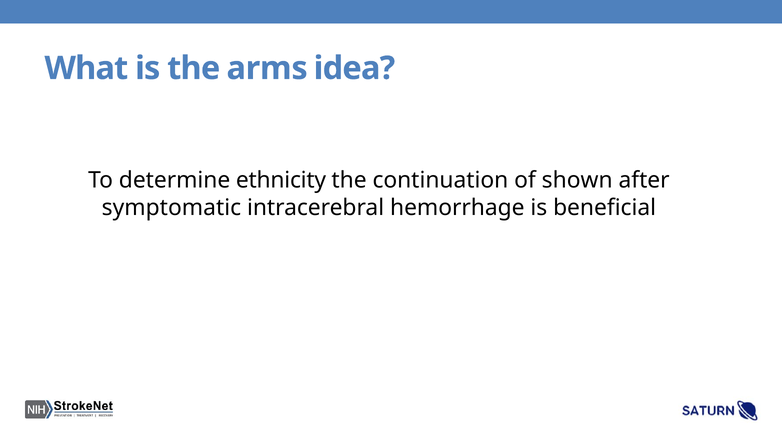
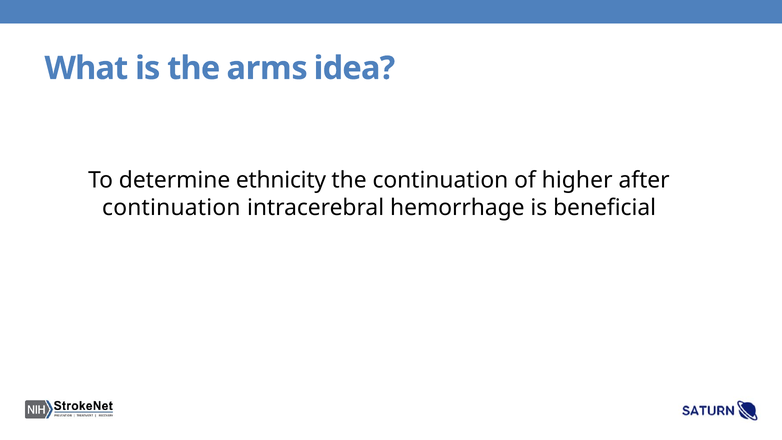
shown: shown -> higher
symptomatic at (171, 208): symptomatic -> continuation
